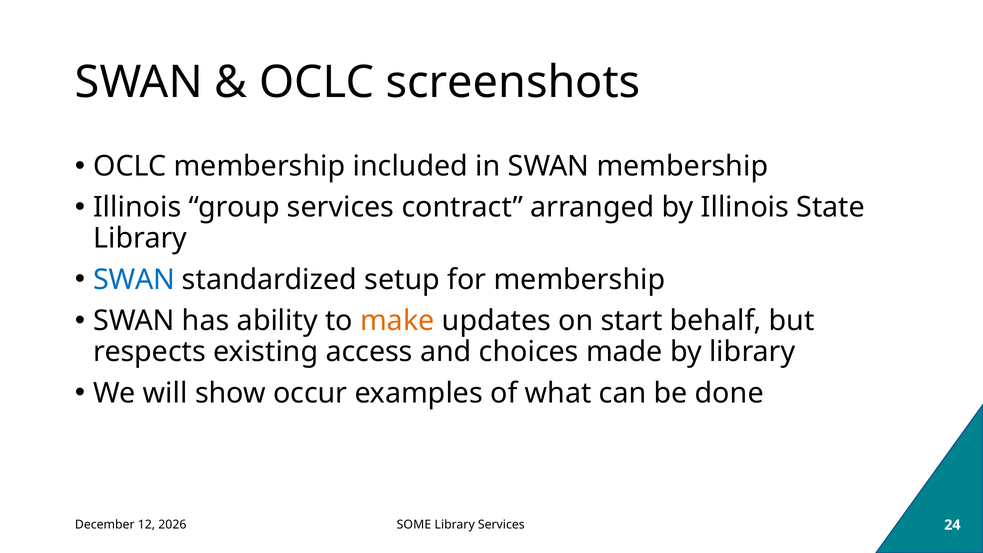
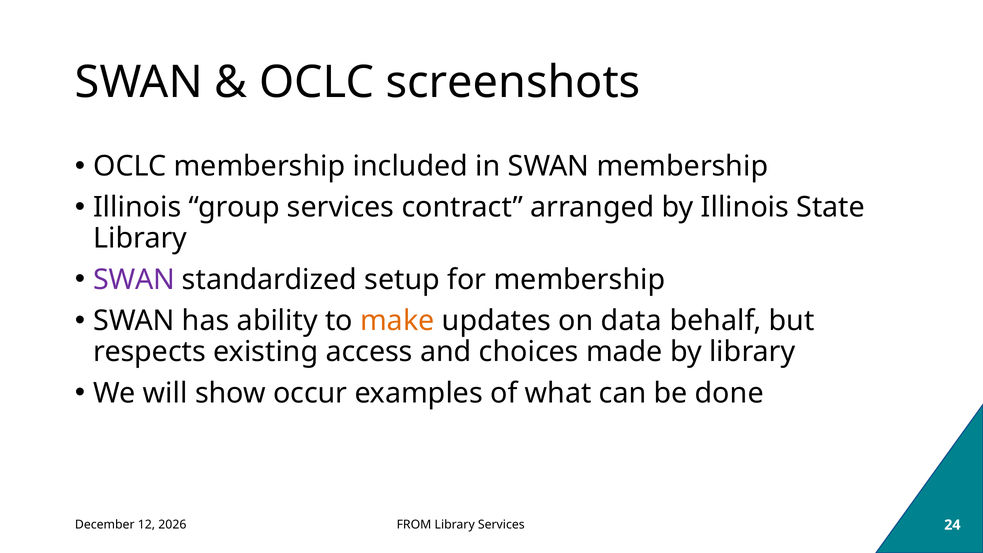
SWAN at (134, 280) colour: blue -> purple
start: start -> data
SOME: SOME -> FROM
